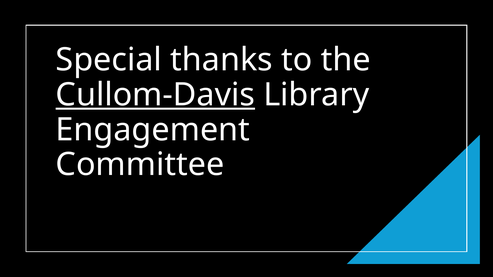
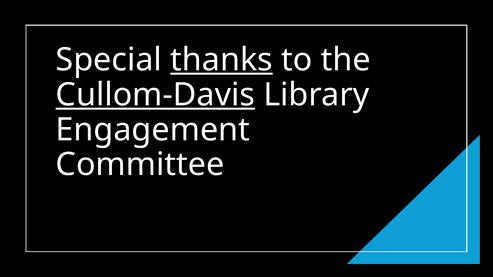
thanks underline: none -> present
